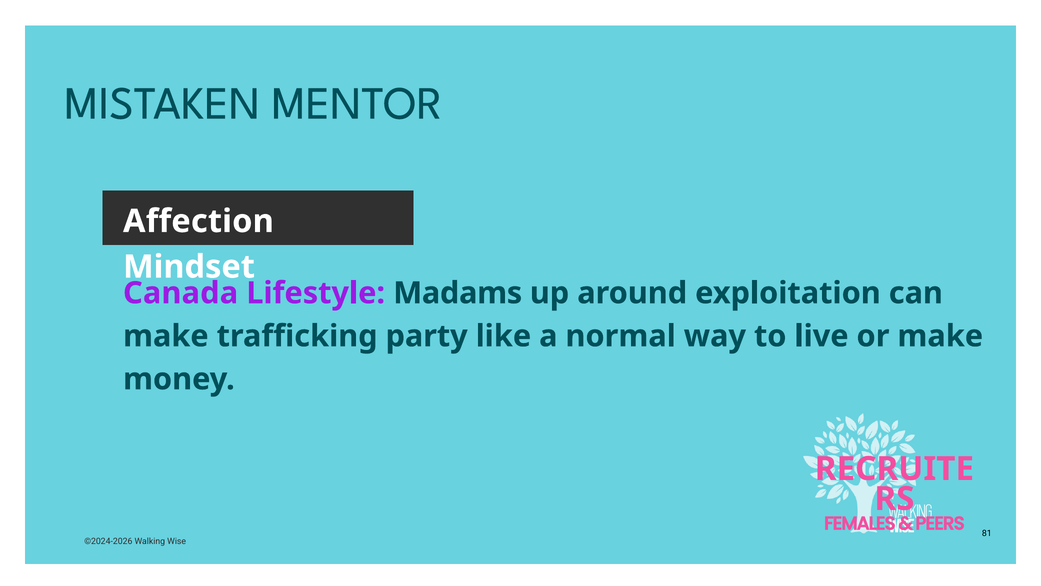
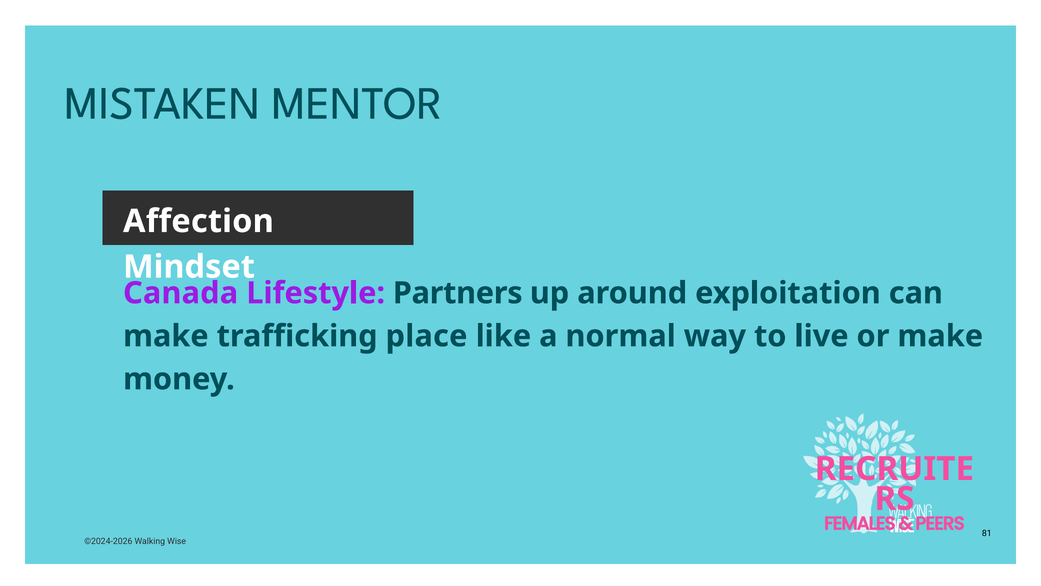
Madams: Madams -> Partners
party: party -> place
